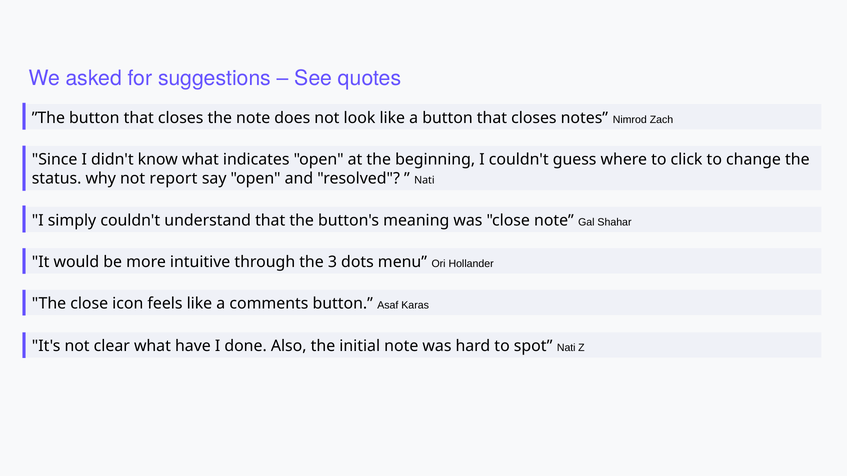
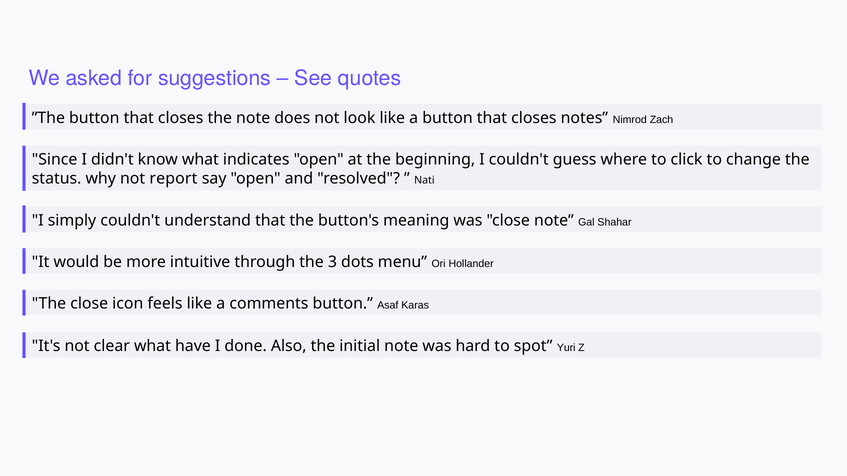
spot Nati: Nati -> Yuri
